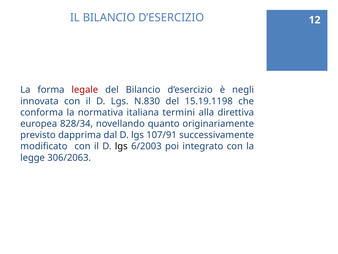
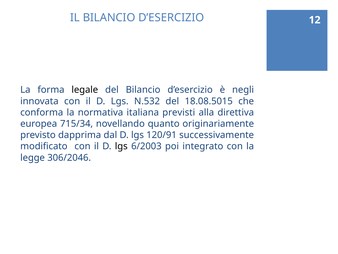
legale colour: red -> black
N.830: N.830 -> N.532
15.19.1198: 15.19.1198 -> 18.08.5015
termini: termini -> previsti
828/34: 828/34 -> 715/34
107/91: 107/91 -> 120/91
306/2063: 306/2063 -> 306/2046
